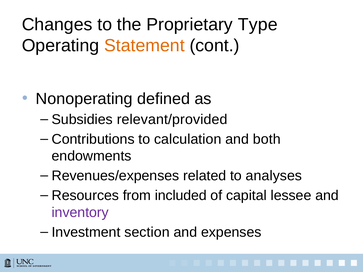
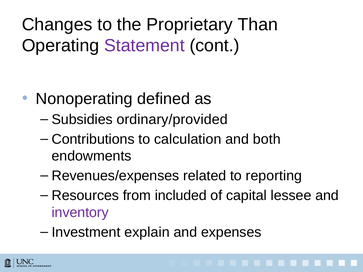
Type: Type -> Than
Statement colour: orange -> purple
relevant/provided: relevant/provided -> ordinary/provided
analyses: analyses -> reporting
section: section -> explain
